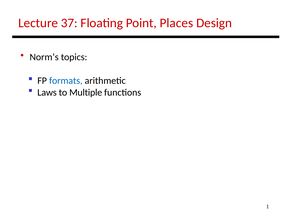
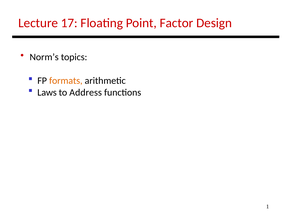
37: 37 -> 17
Places: Places -> Factor
formats colour: blue -> orange
Multiple: Multiple -> Address
